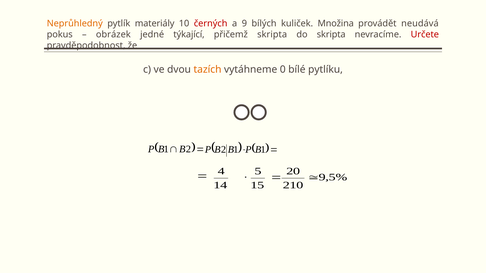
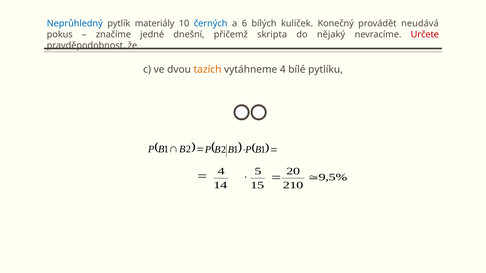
Neprůhledný colour: orange -> blue
černých colour: red -> blue
a 9: 9 -> 6
Množina: Množina -> Konečný
obrázek: obrázek -> značíme
týkající: týkající -> dnešní
do skripta: skripta -> nějaký
vytáhneme 0: 0 -> 4
